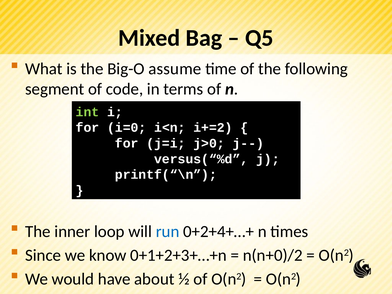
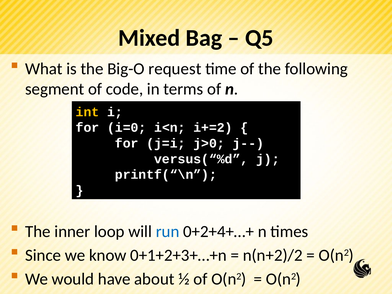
assume: assume -> request
int colour: light green -> yellow
n(n+0)/2: n(n+0)/2 -> n(n+2)/2
